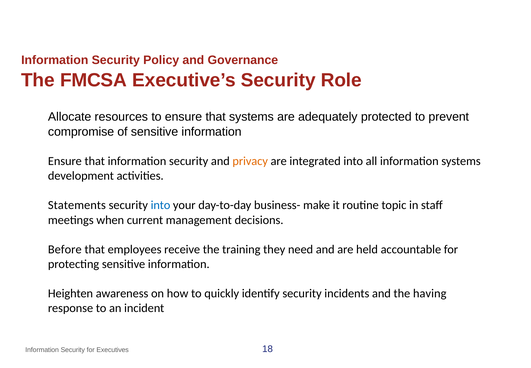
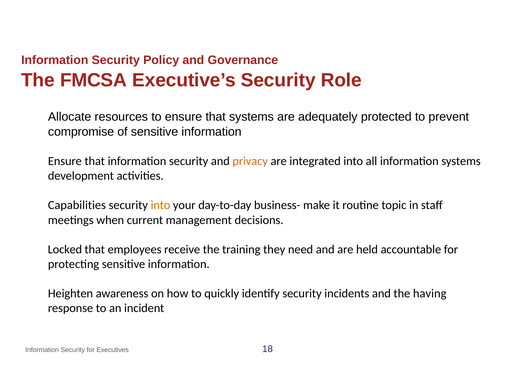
Statements: Statements -> Capabilities
into at (160, 205) colour: blue -> orange
Before: Before -> Locked
